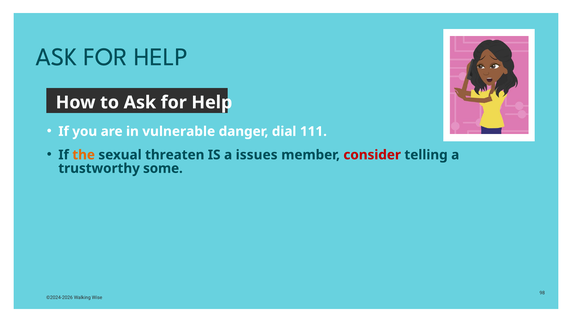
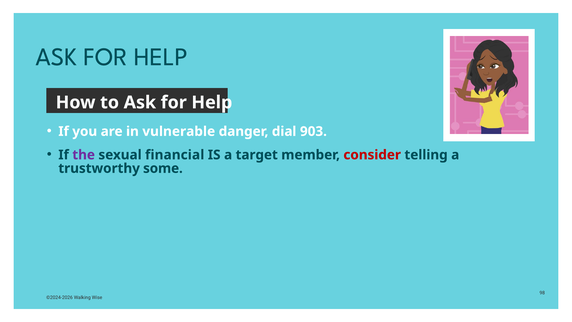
111: 111 -> 903
the colour: orange -> purple
threaten: threaten -> financial
issues: issues -> target
